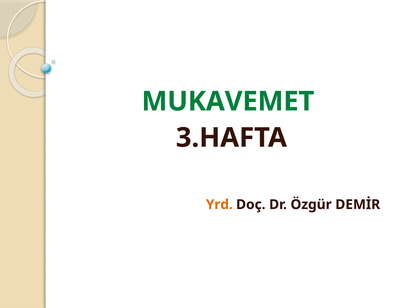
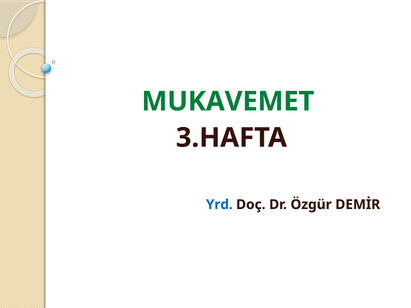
Yrd colour: orange -> blue
